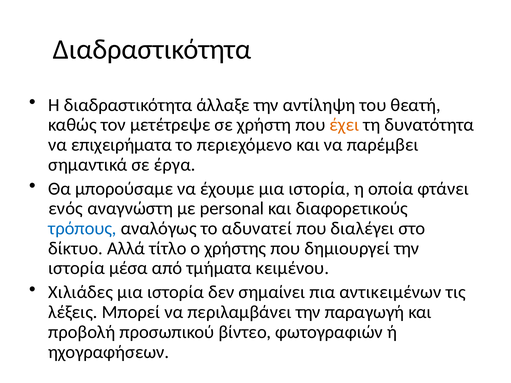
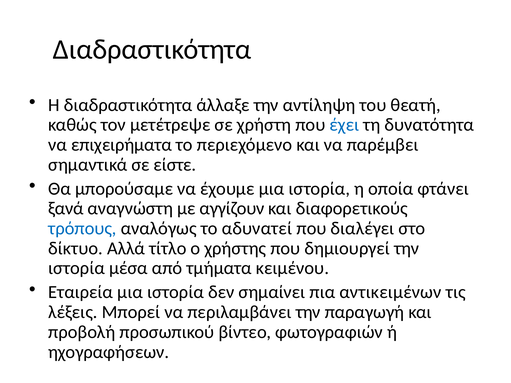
έχει colour: orange -> blue
έργα: έργα -> είστε
ενός: ενός -> ξανά
personal: personal -> αγγίζουν
Χιλιάδες: Χιλιάδες -> Εταιρεία
